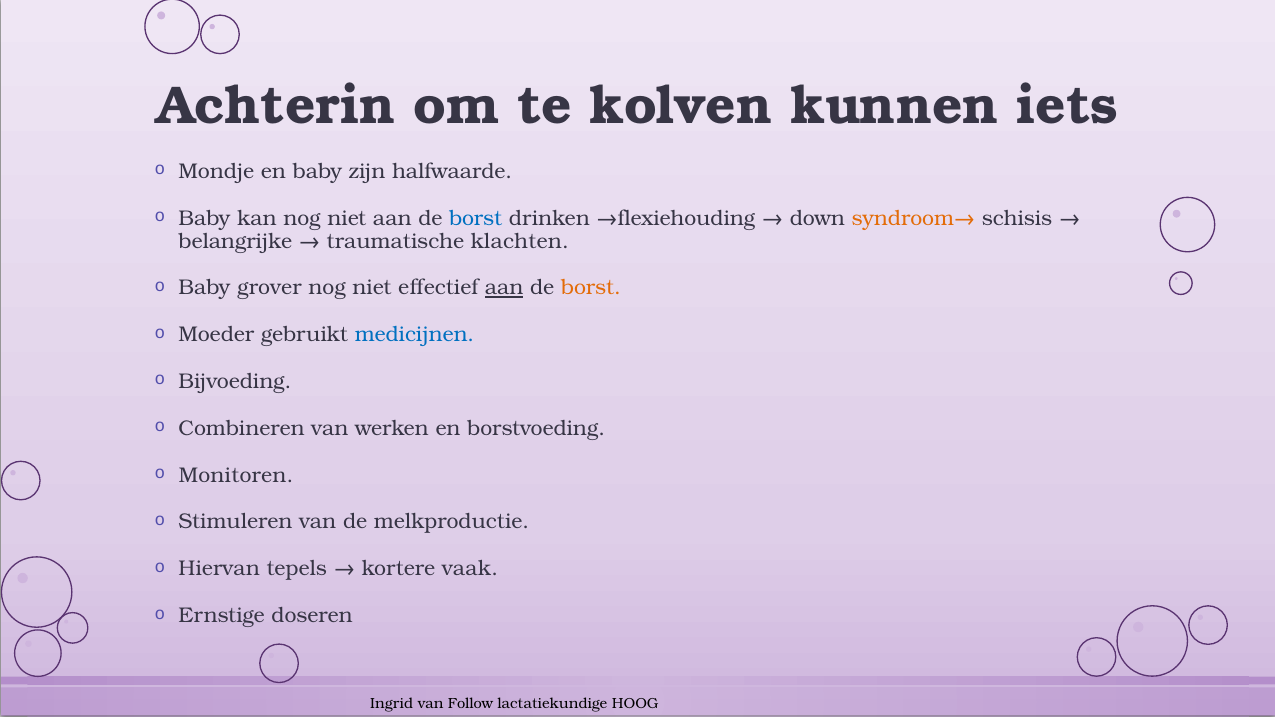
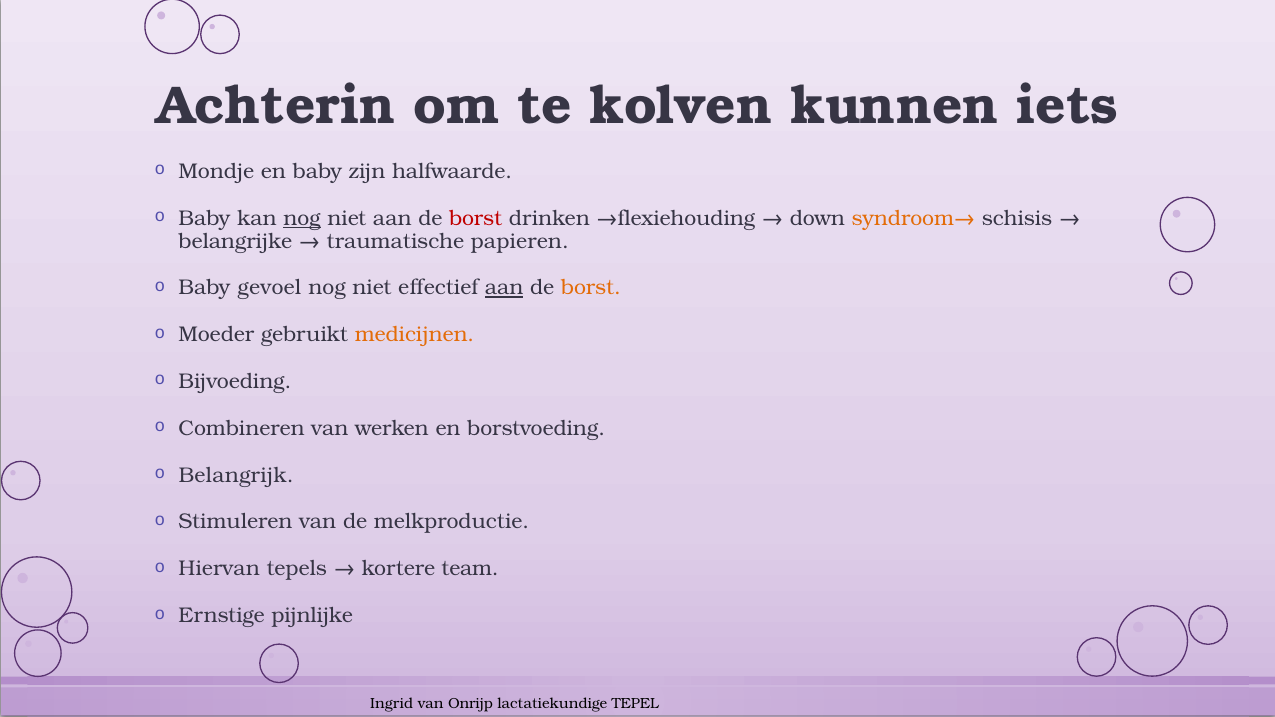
nog at (302, 218) underline: none -> present
borst at (476, 218) colour: blue -> red
klachten: klachten -> papieren
grover: grover -> gevoel
medicijnen colour: blue -> orange
Monitoren: Monitoren -> Belangrijk
vaak: vaak -> team
doseren: doseren -> pijnlijke
Follow: Follow -> Onrijp
HOOG: HOOG -> TEPEL
